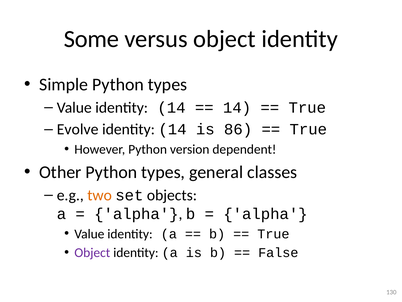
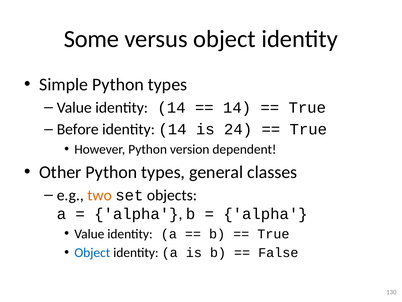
Evolve: Evolve -> Before
86: 86 -> 24
Object at (92, 252) colour: purple -> blue
